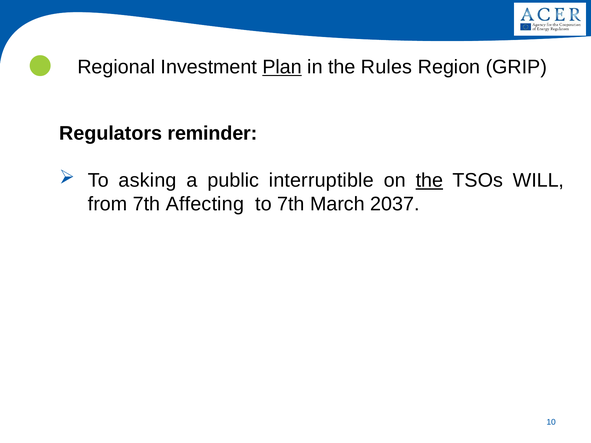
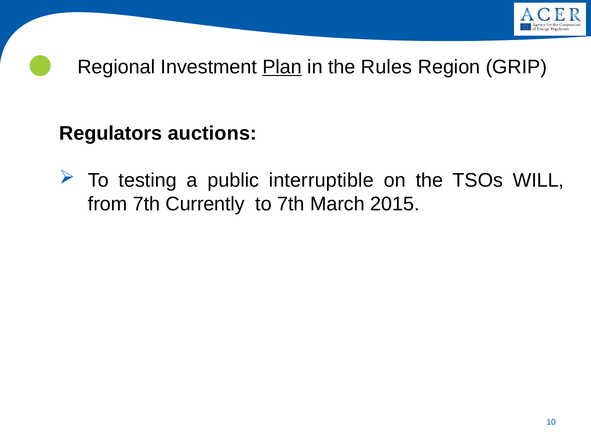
reminder: reminder -> auctions
asking: asking -> testing
the at (429, 181) underline: present -> none
Affecting: Affecting -> Currently
2037: 2037 -> 2015
